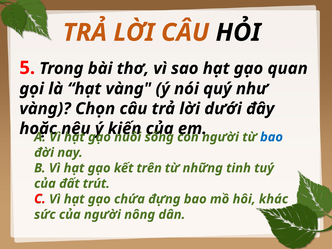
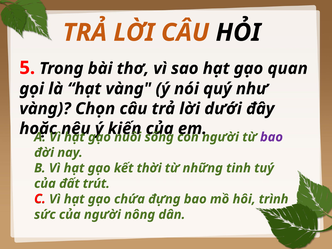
bao at (272, 137) colour: blue -> purple
trên: trên -> thời
khác: khác -> trình
